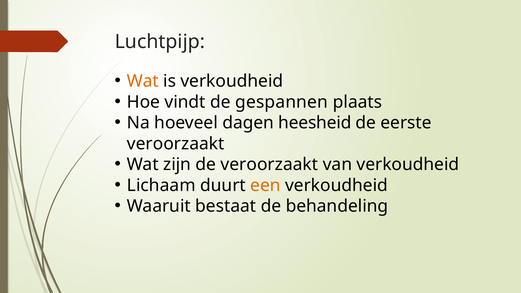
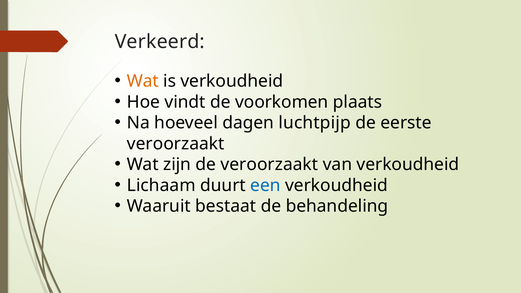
Luchtpijp: Luchtpijp -> Verkeerd
gespannen: gespannen -> voorkomen
heesheid: heesheid -> luchtpijp
een colour: orange -> blue
